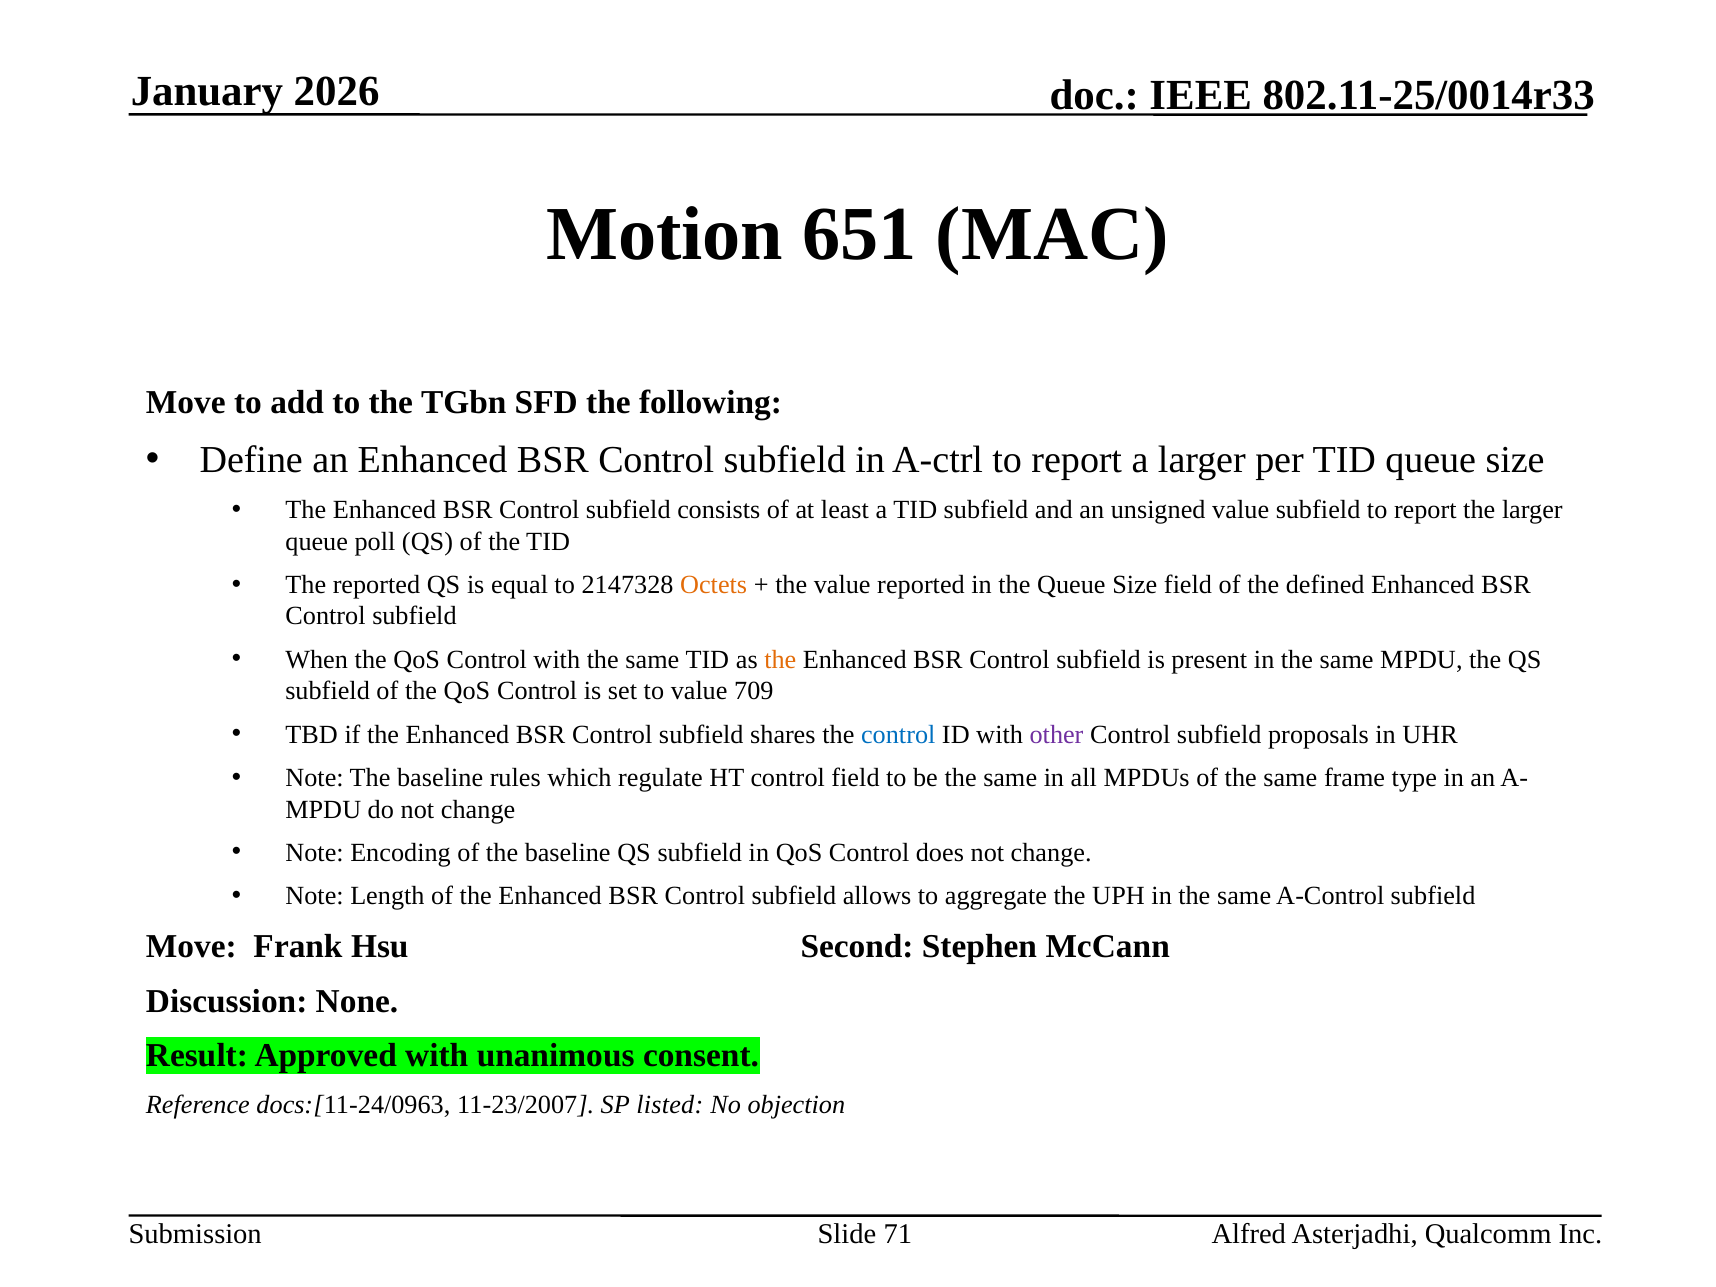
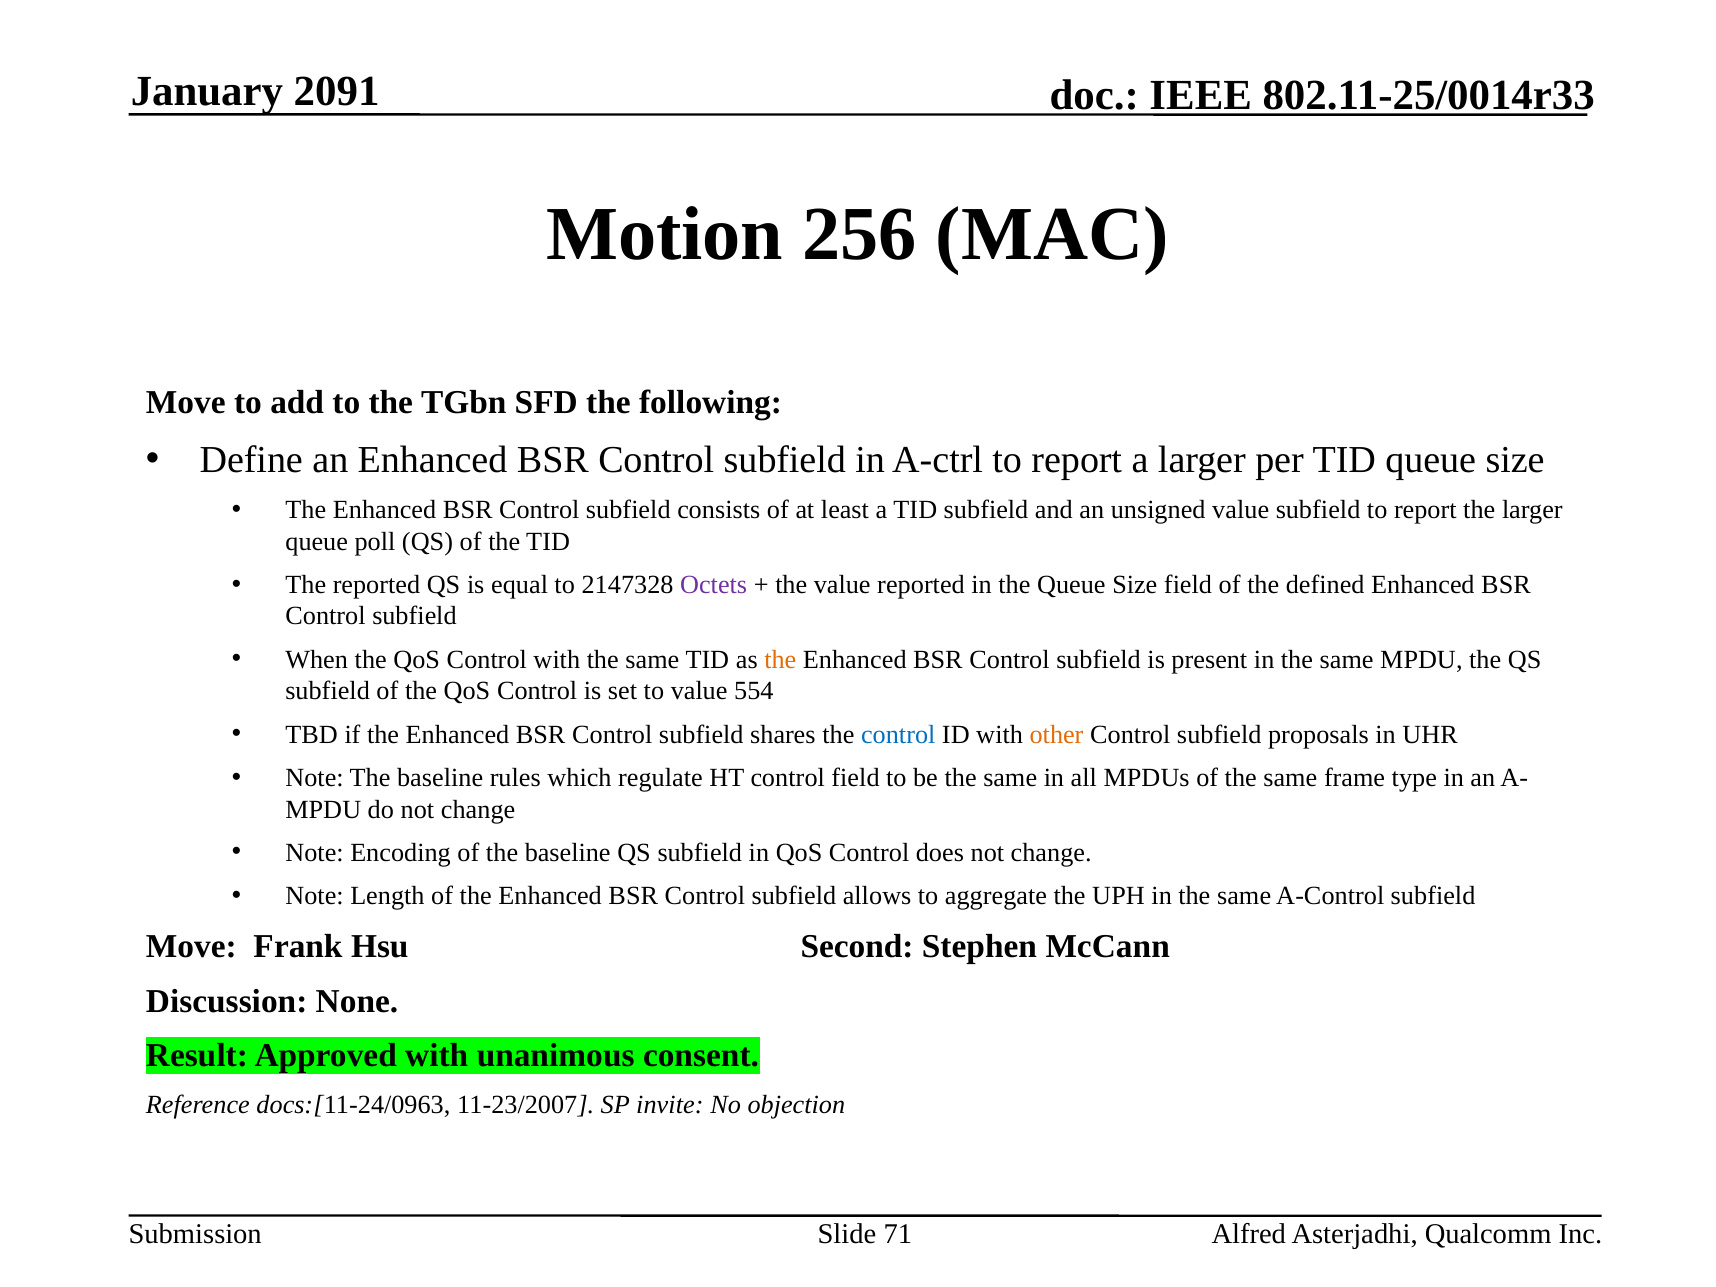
2026: 2026 -> 2091
651: 651 -> 256
Octets colour: orange -> purple
709: 709 -> 554
other colour: purple -> orange
listed: listed -> invite
